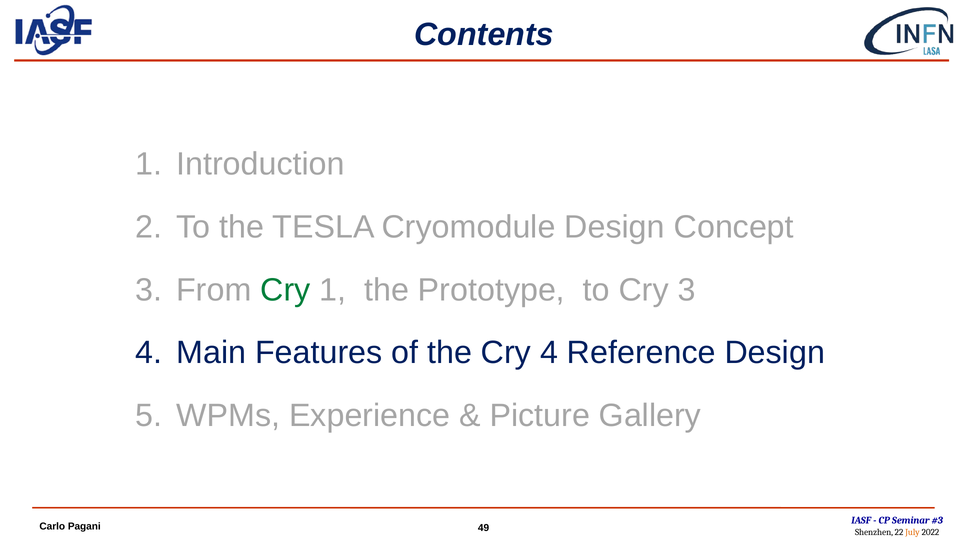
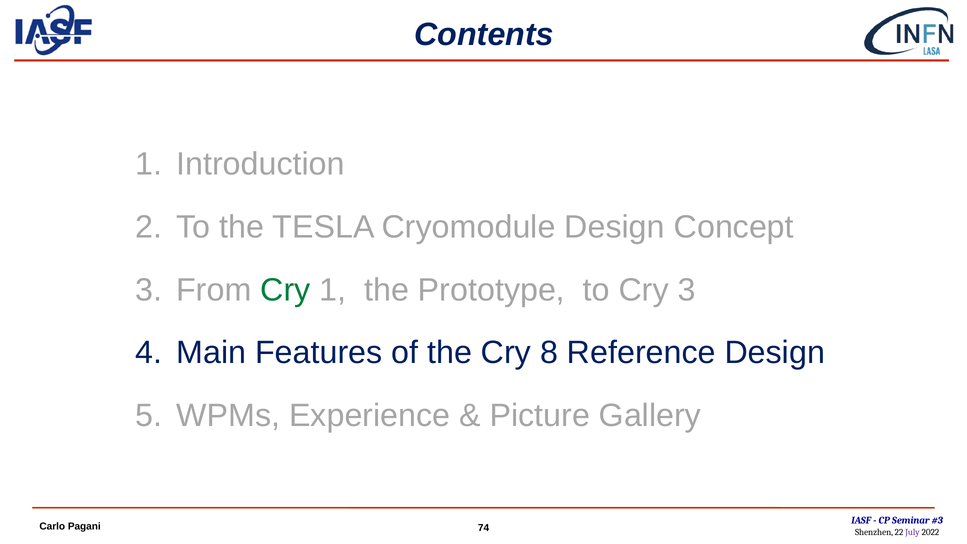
Cry 4: 4 -> 8
49: 49 -> 74
July colour: orange -> purple
